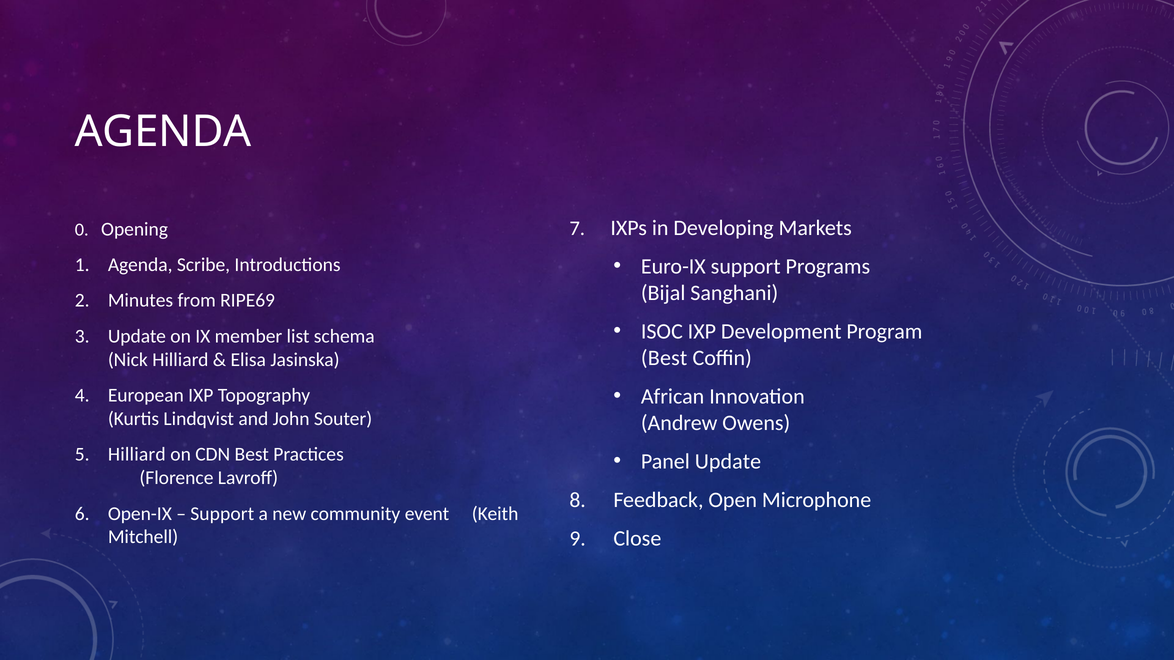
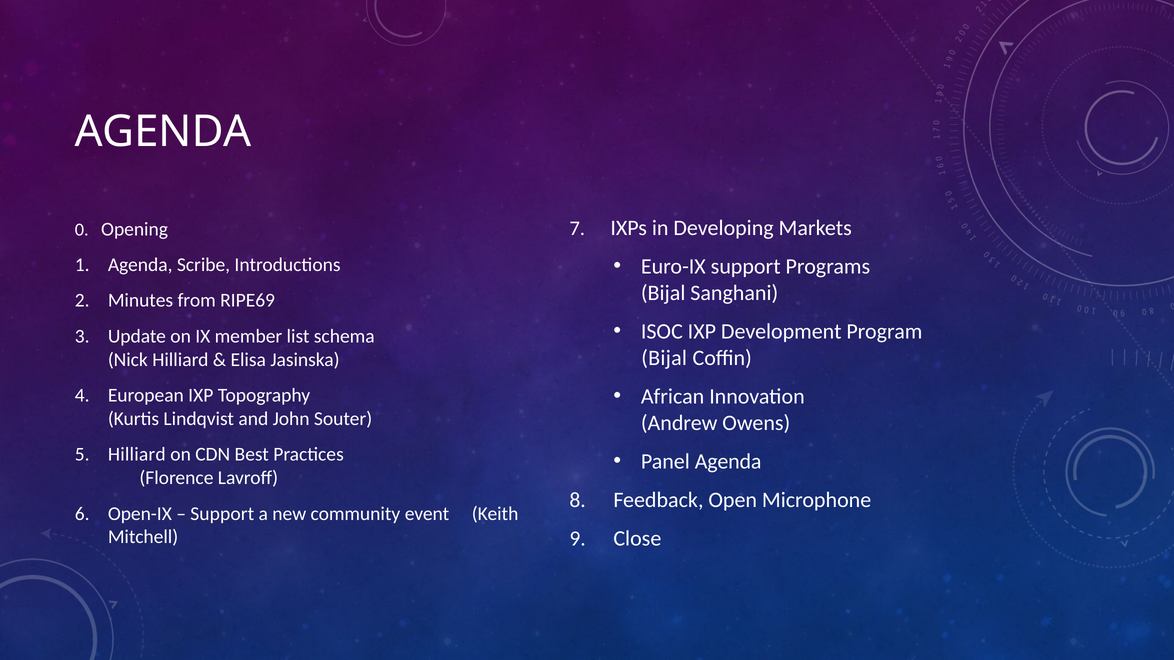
Best at (664, 358): Best -> Bijal
Panel Update: Update -> Agenda
